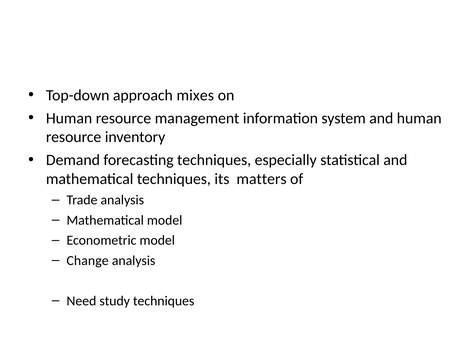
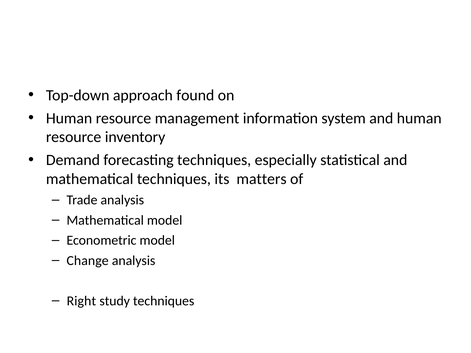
mixes: mixes -> found
Need: Need -> Right
